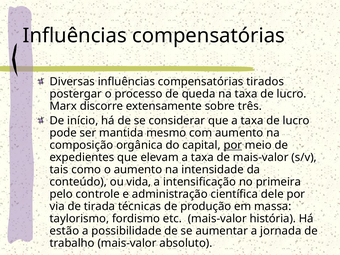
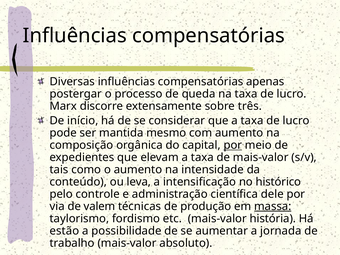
tirados: tirados -> apenas
vida: vida -> leva
primeira: primeira -> histórico
tirada: tirada -> valem
massa underline: none -> present
